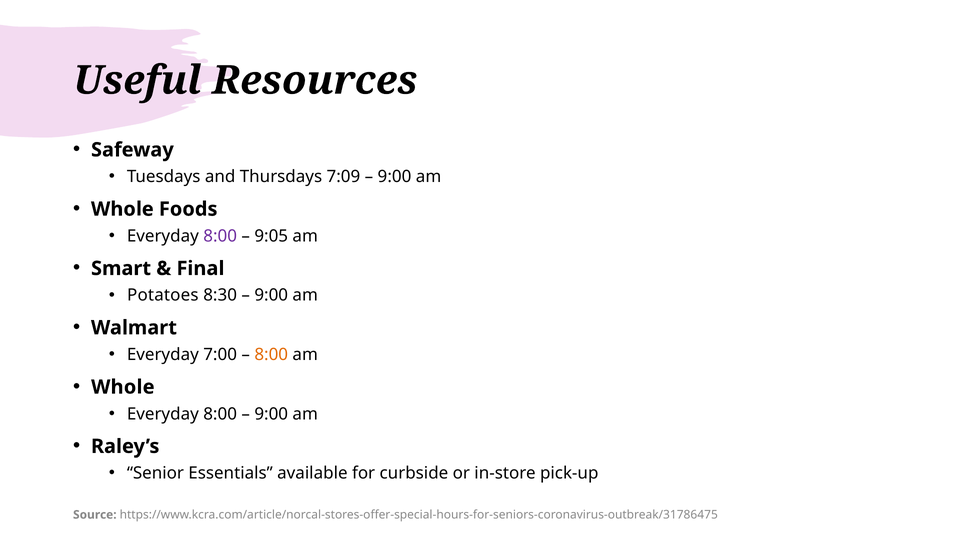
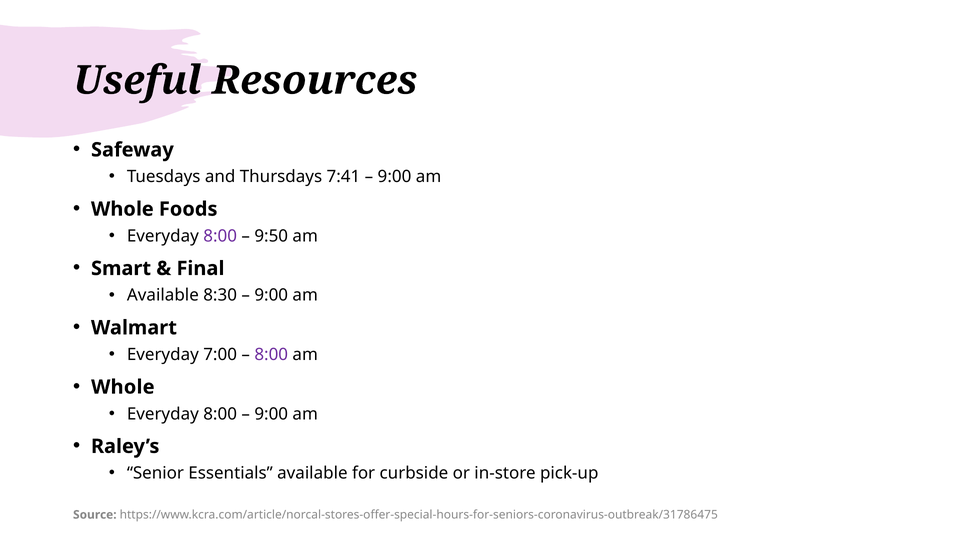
7:09: 7:09 -> 7:41
9:05: 9:05 -> 9:50
Potatoes at (163, 295): Potatoes -> Available
8:00 at (271, 355) colour: orange -> purple
